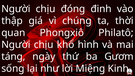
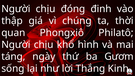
Miệng: Miệng -> Thắng
